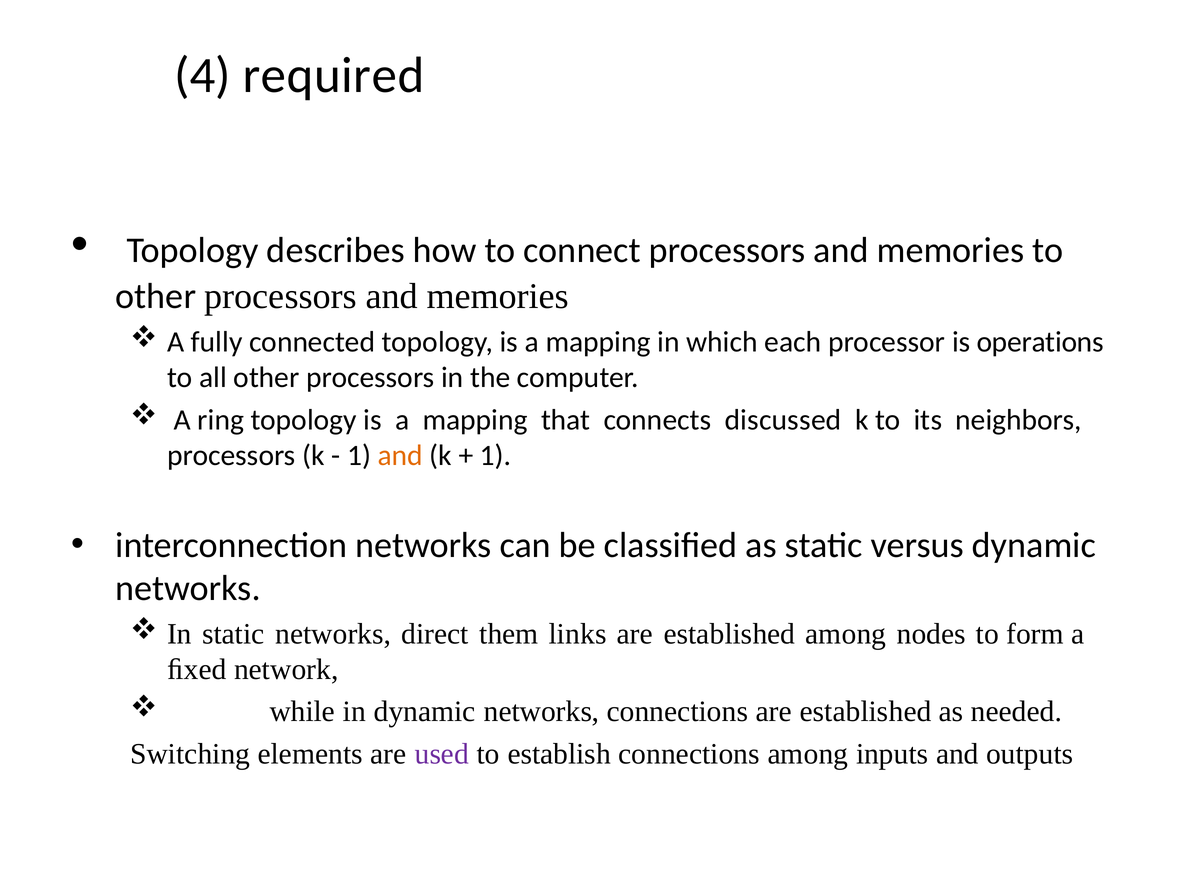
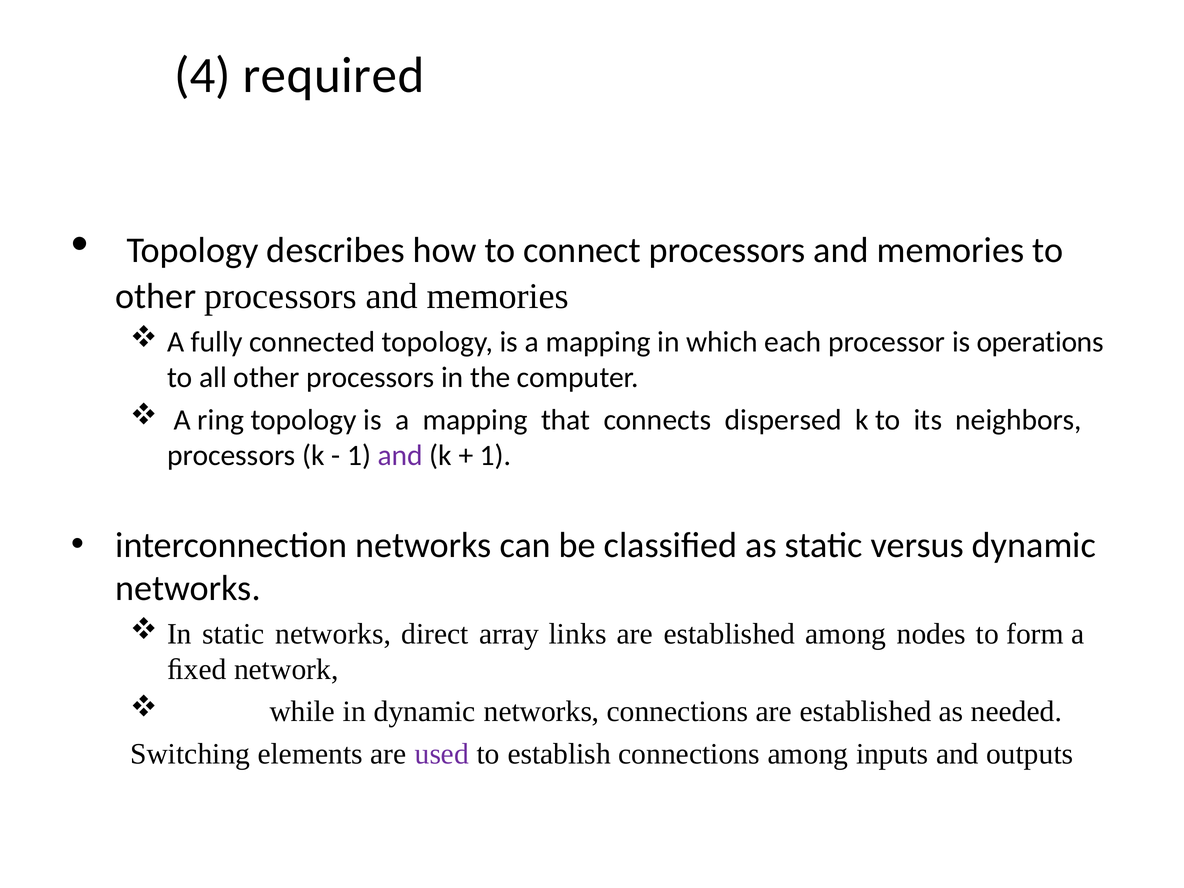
discussed: discussed -> dispersed
and at (400, 455) colour: orange -> purple
them: them -> array
